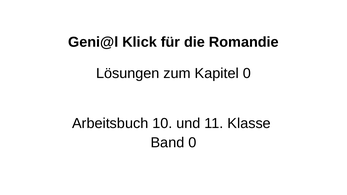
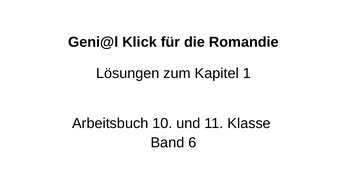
Kapitel 0: 0 -> 1
Band 0: 0 -> 6
